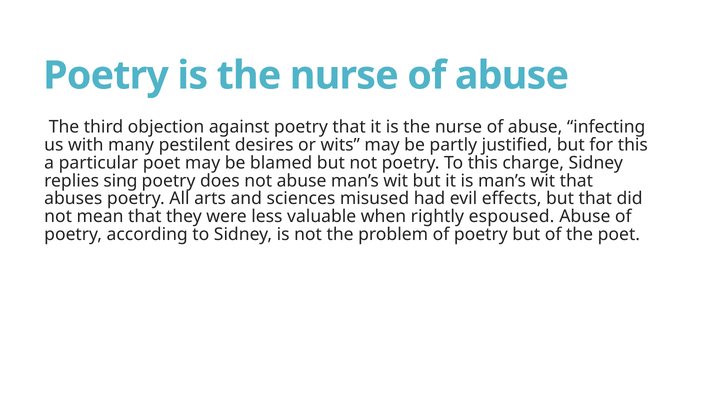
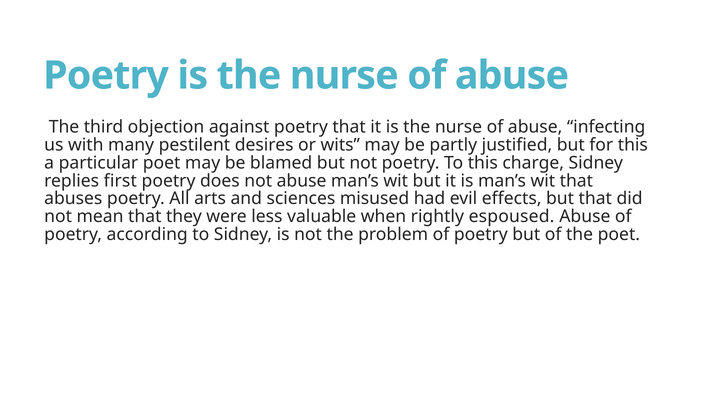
sing: sing -> first
